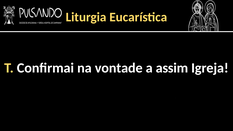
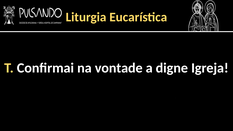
assim: assim -> digne
